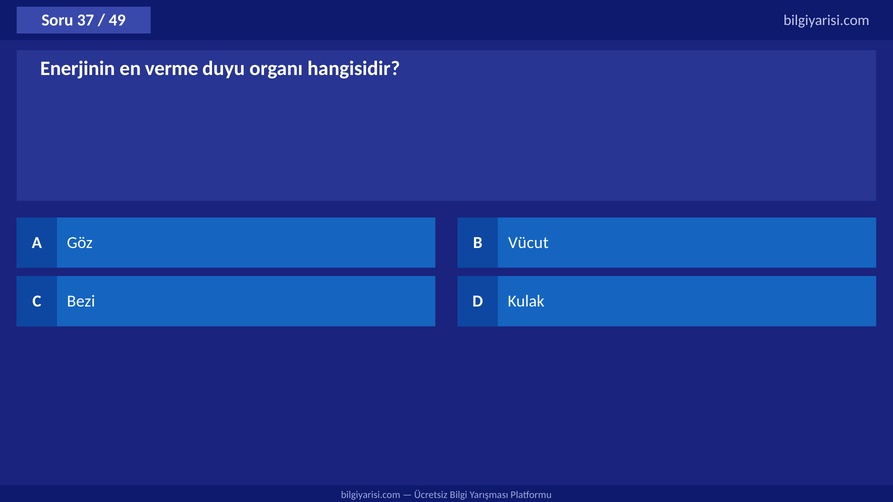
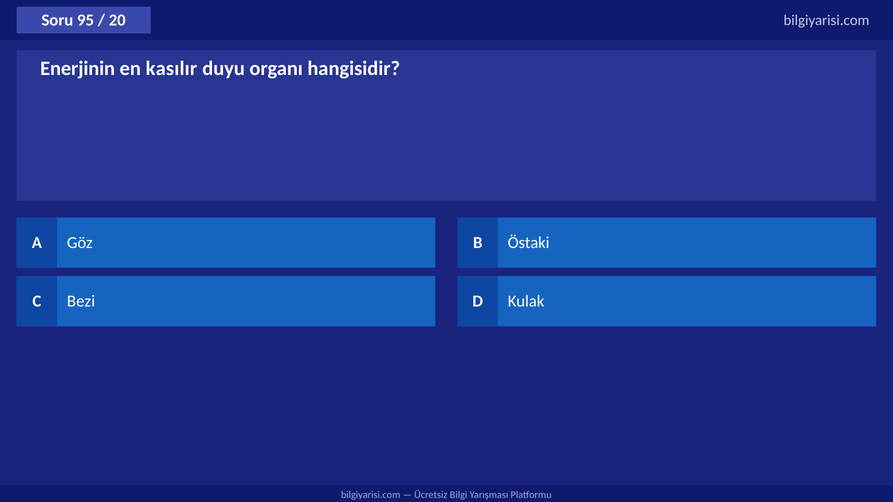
37: 37 -> 95
49: 49 -> 20
verme: verme -> kasılır
Vücut: Vücut -> Östaki
